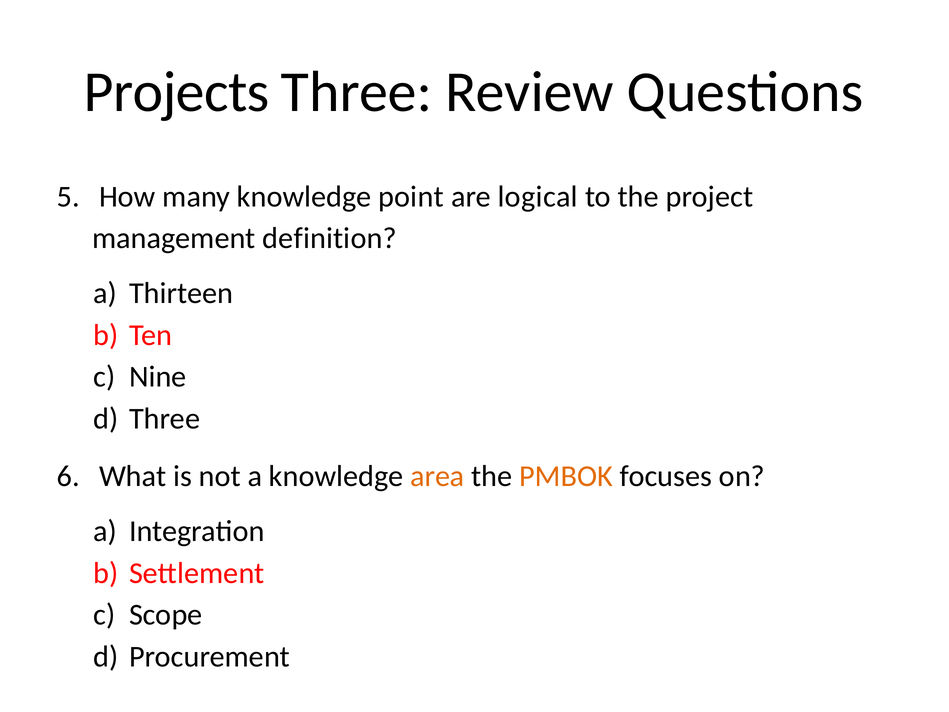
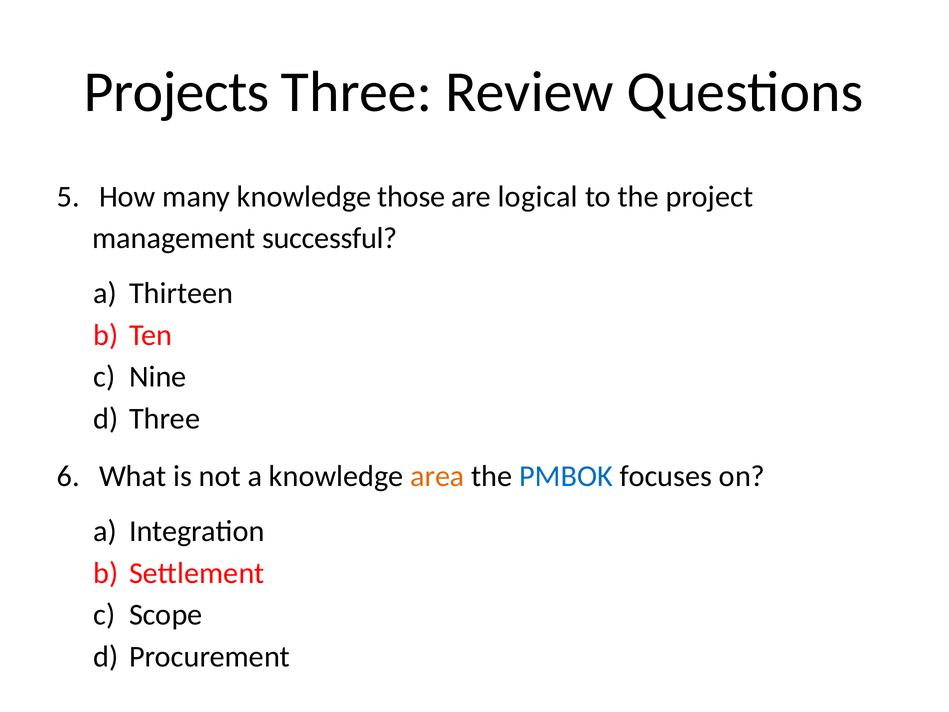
point: point -> those
definition: definition -> successful
PMBOK colour: orange -> blue
